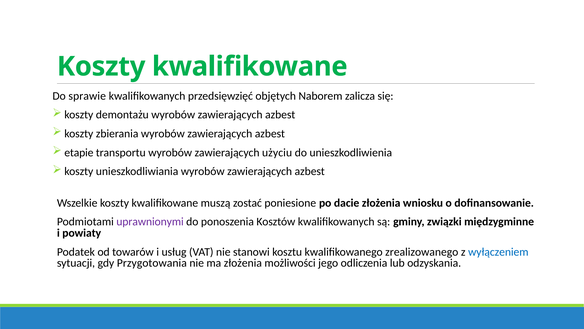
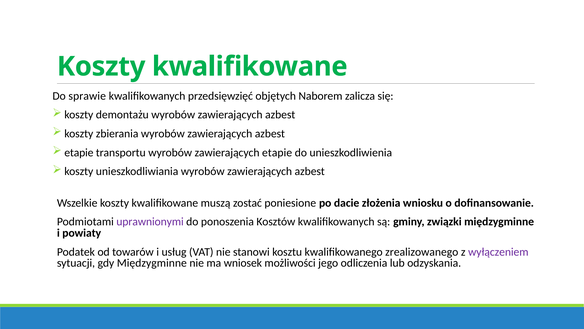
zawierających użyciu: użyciu -> etapie
wyłączeniem colour: blue -> purple
gdy Przygotowania: Przygotowania -> Międzygminne
ma złożenia: złożenia -> wniosek
